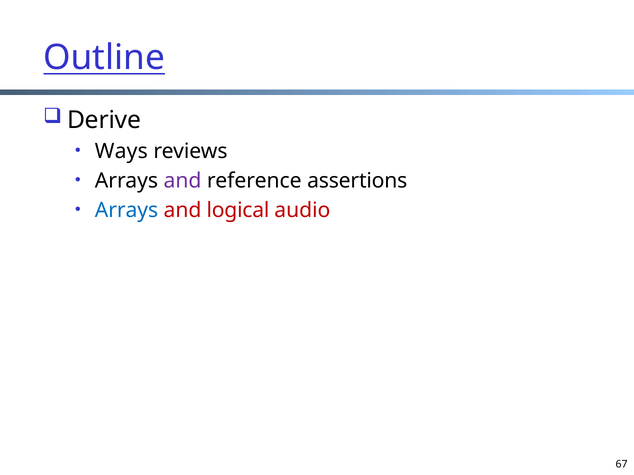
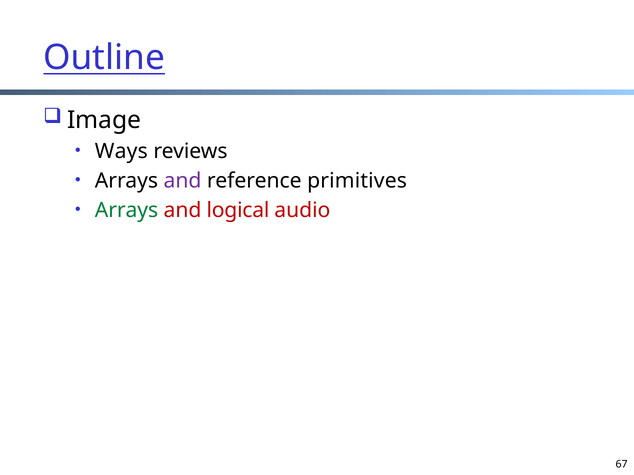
Derive: Derive -> Image
assertions: assertions -> primitives
Arrays at (127, 211) colour: blue -> green
